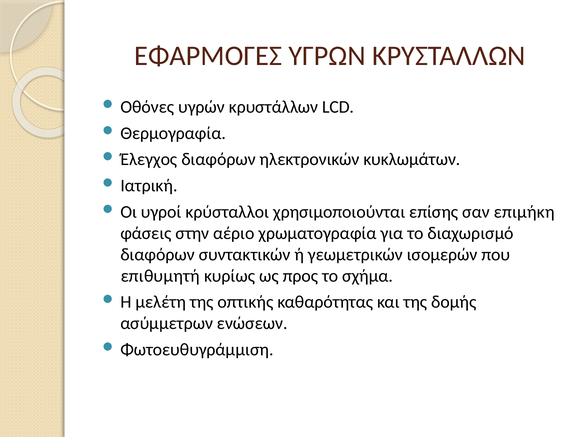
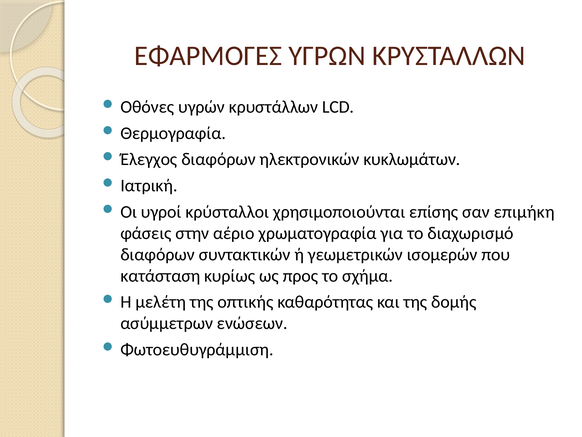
επιθυμητή: επιθυμητή -> κατάσταση
